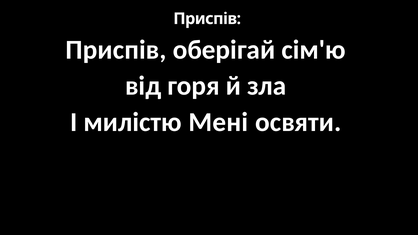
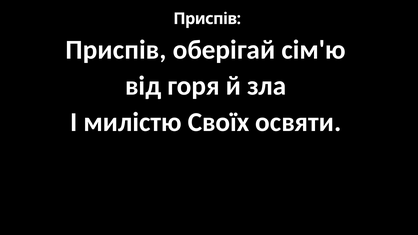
Мені: Мені -> Своїх
